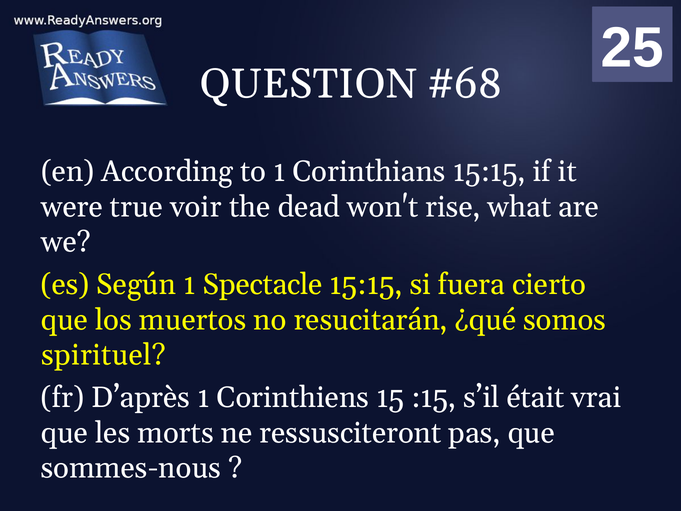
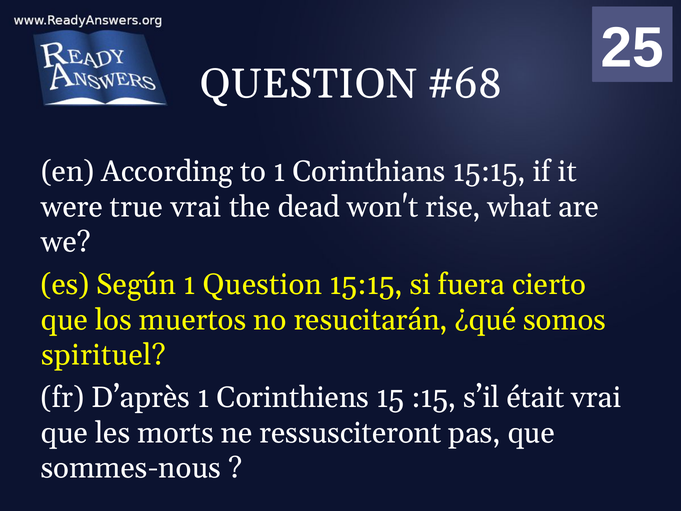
true voir: voir -> vrai
1 Spectacle: Spectacle -> Question
